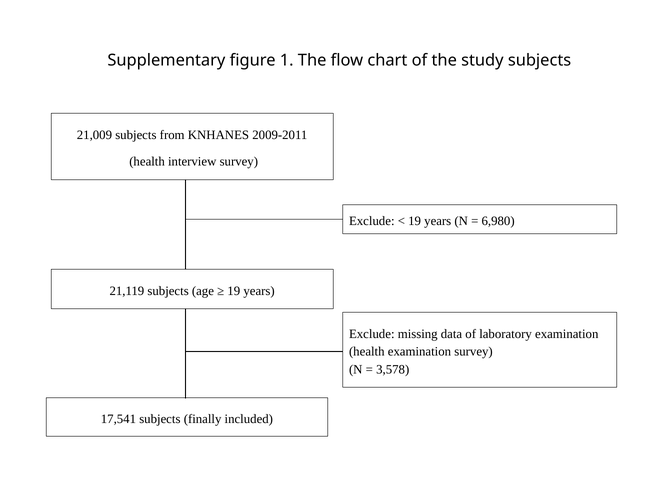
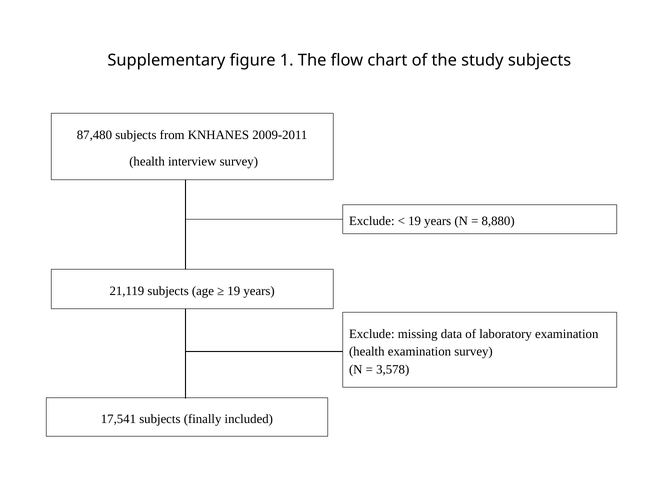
21,009: 21,009 -> 87,480
6,980: 6,980 -> 8,880
